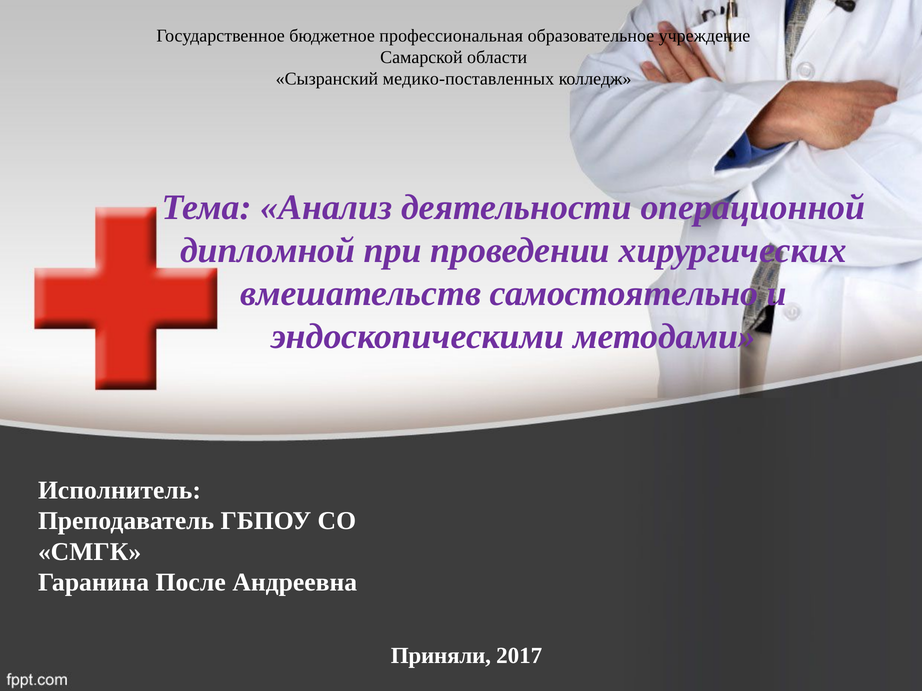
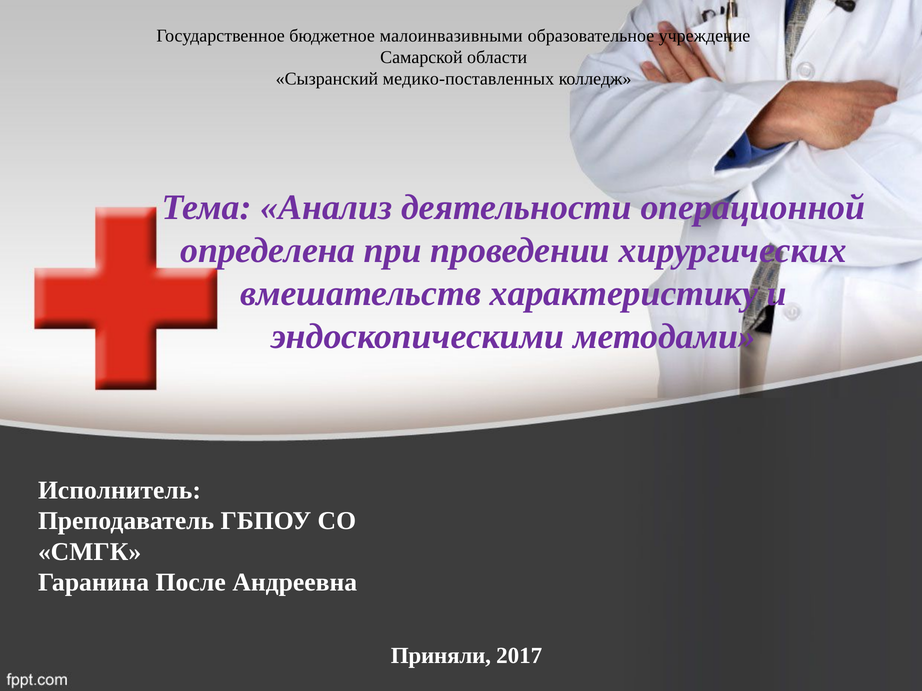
профессиональная: профессиональная -> малоинвазивными
дипломной: дипломной -> определена
самостоятельно: самостоятельно -> характеристику
